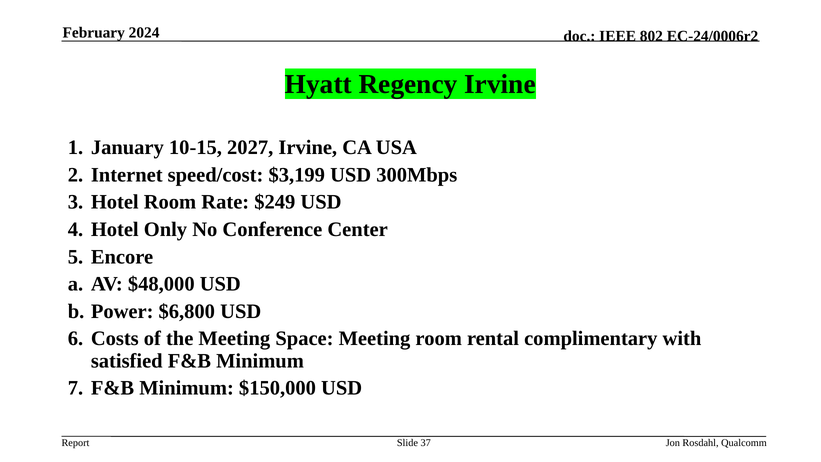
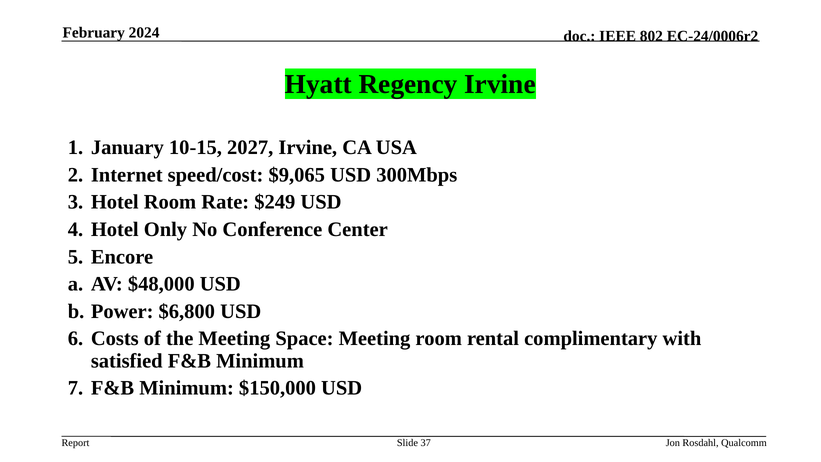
$3,199: $3,199 -> $9,065
